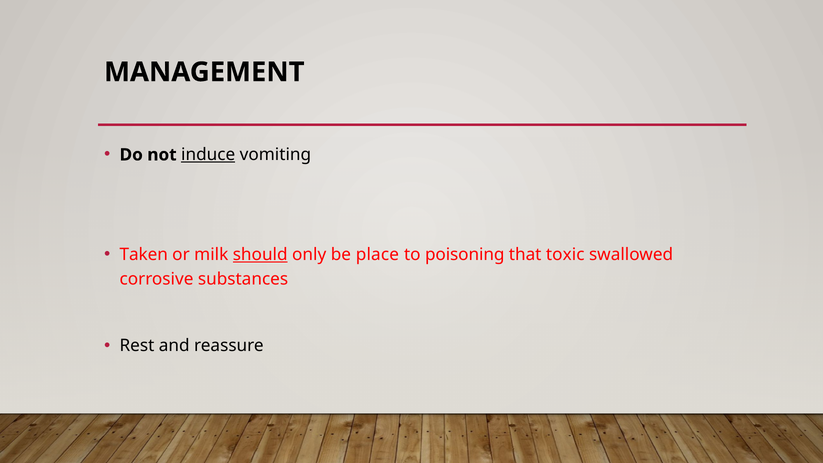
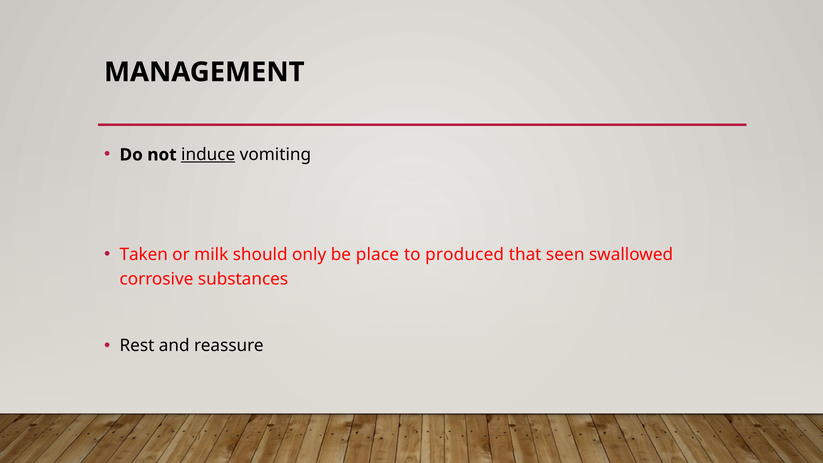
should underline: present -> none
poisoning: poisoning -> produced
toxic: toxic -> seen
